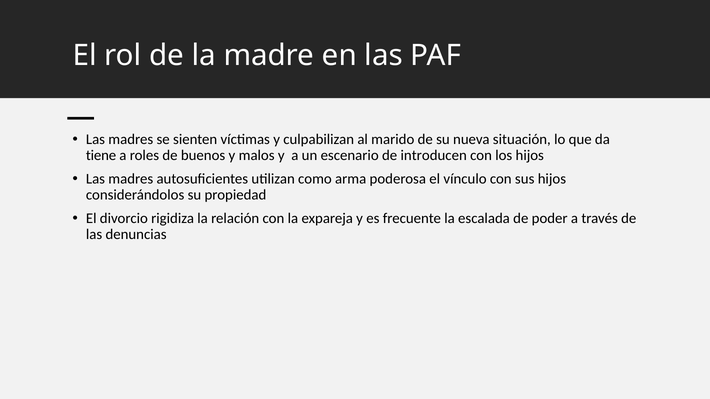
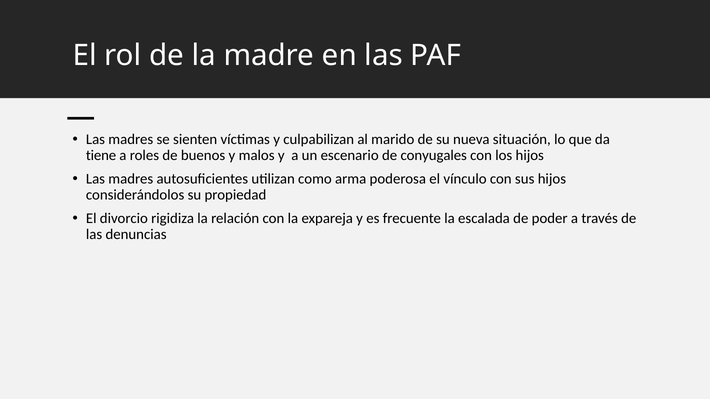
introducen: introducen -> conyugales
